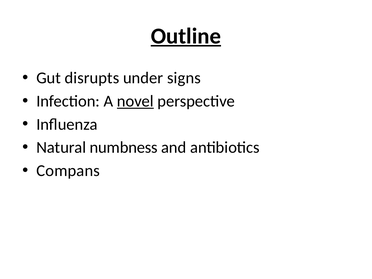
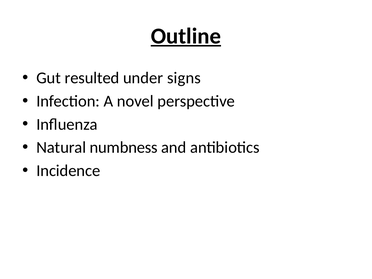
disrupts: disrupts -> resulted
novel underline: present -> none
Compans: Compans -> Incidence
